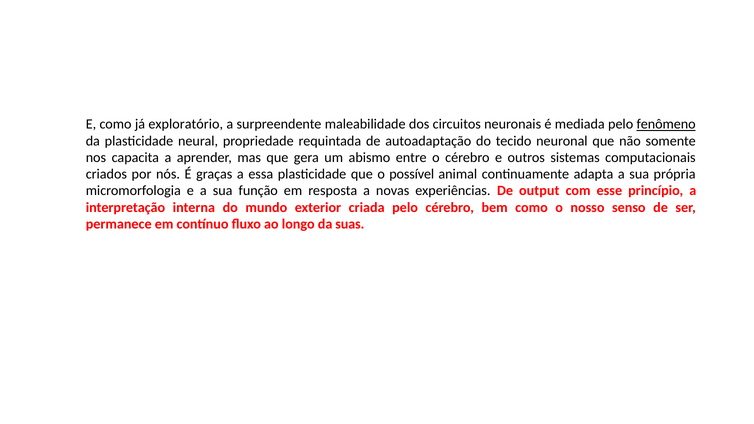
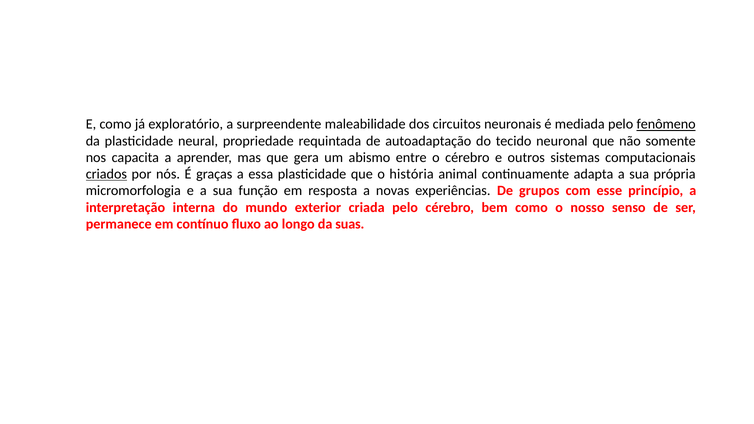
criados underline: none -> present
possível: possível -> história
output: output -> grupos
